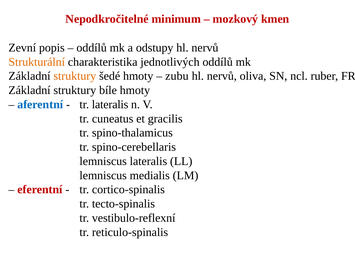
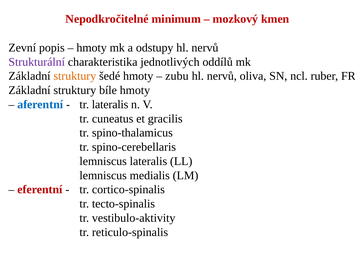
oddílů at (92, 48): oddílů -> hmoty
Strukturální colour: orange -> purple
vestibulo-reflexní: vestibulo-reflexní -> vestibulo-aktivity
